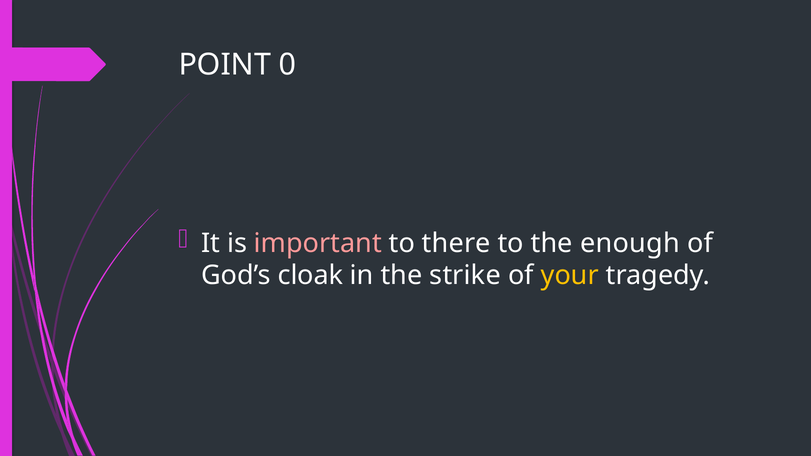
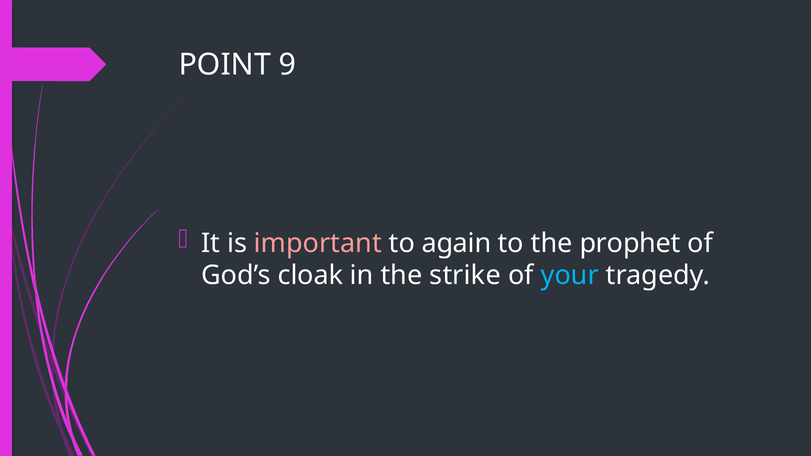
0: 0 -> 9
there: there -> again
enough: enough -> prophet
your colour: yellow -> light blue
